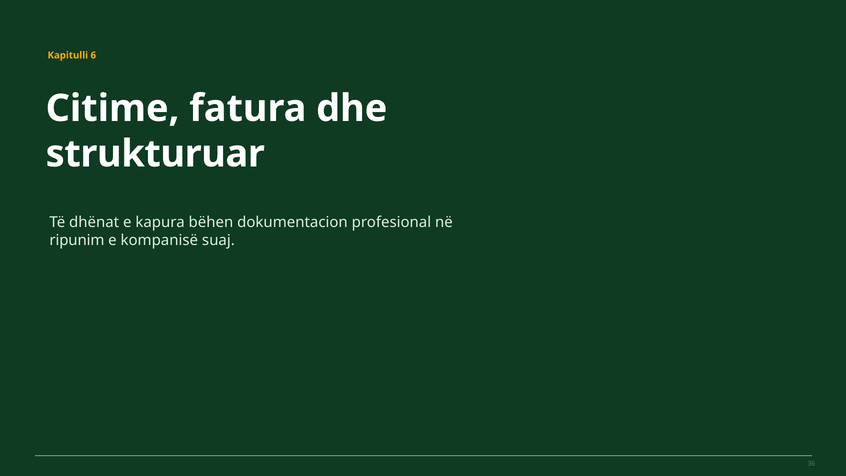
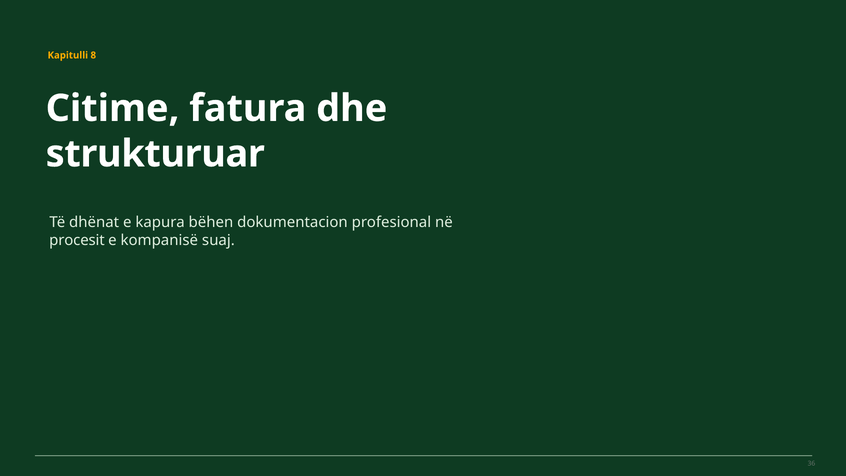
6: 6 -> 8
ripunim: ripunim -> procesit
